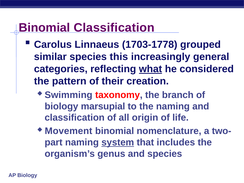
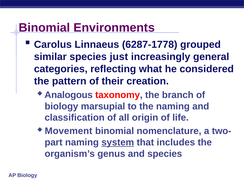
Binomial Classification: Classification -> Environments
1703-1778: 1703-1778 -> 6287-1778
this: this -> just
what underline: present -> none
Swimming: Swimming -> Analogous
